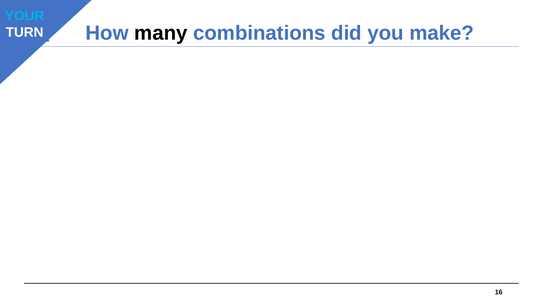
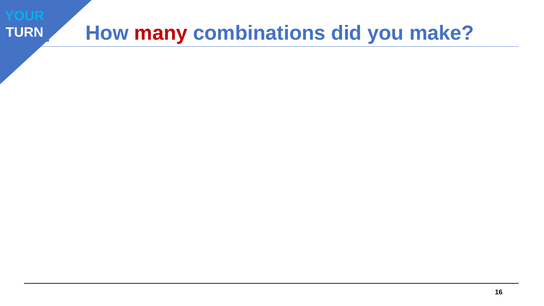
many colour: black -> red
